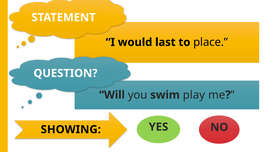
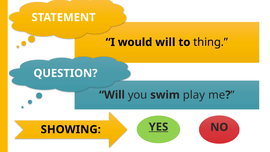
last at (165, 42): last -> will
place: place -> thing
YES underline: none -> present
